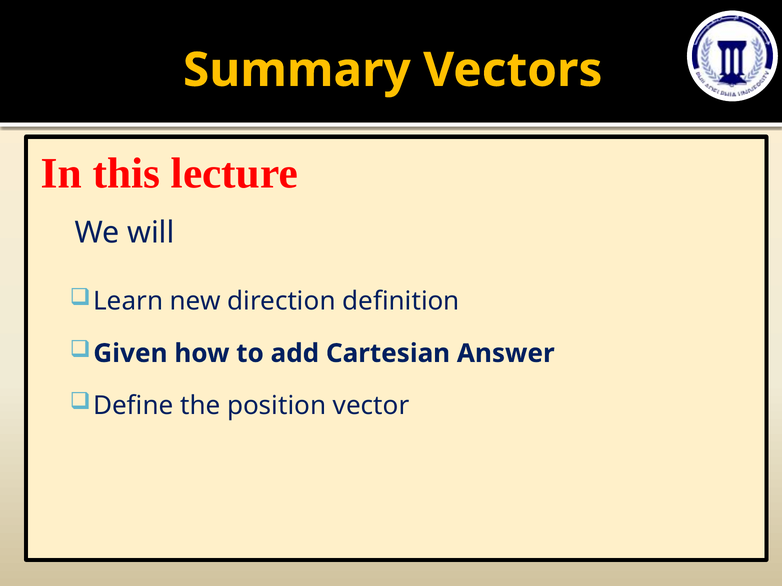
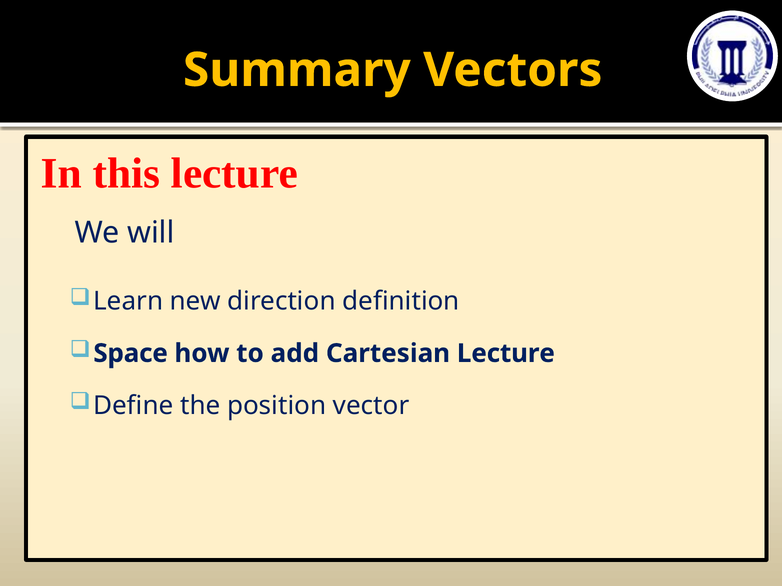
Given: Given -> Space
Cartesian Answer: Answer -> Lecture
